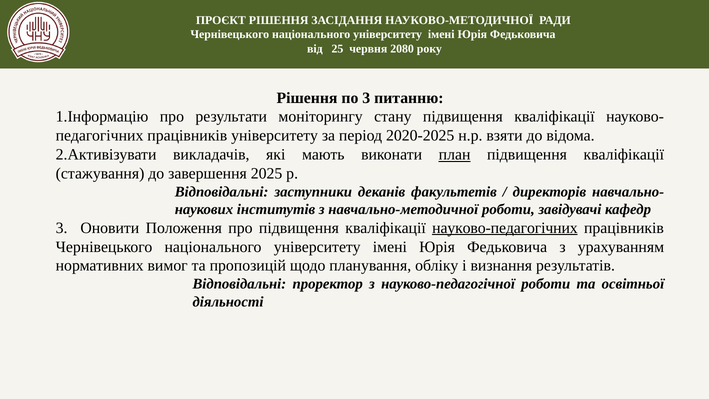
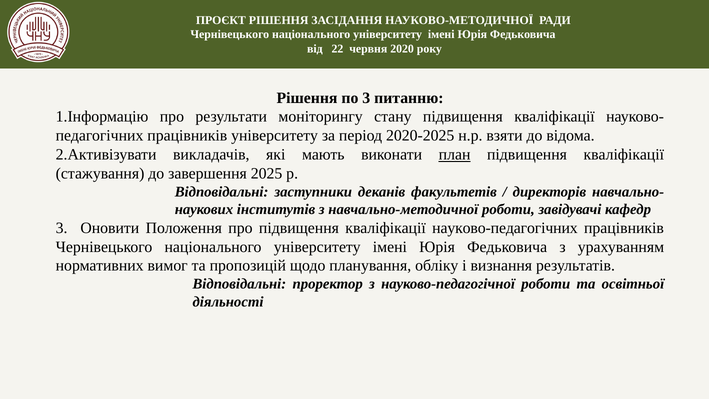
25: 25 -> 22
2080: 2080 -> 2020
науково-педагогічних underline: present -> none
